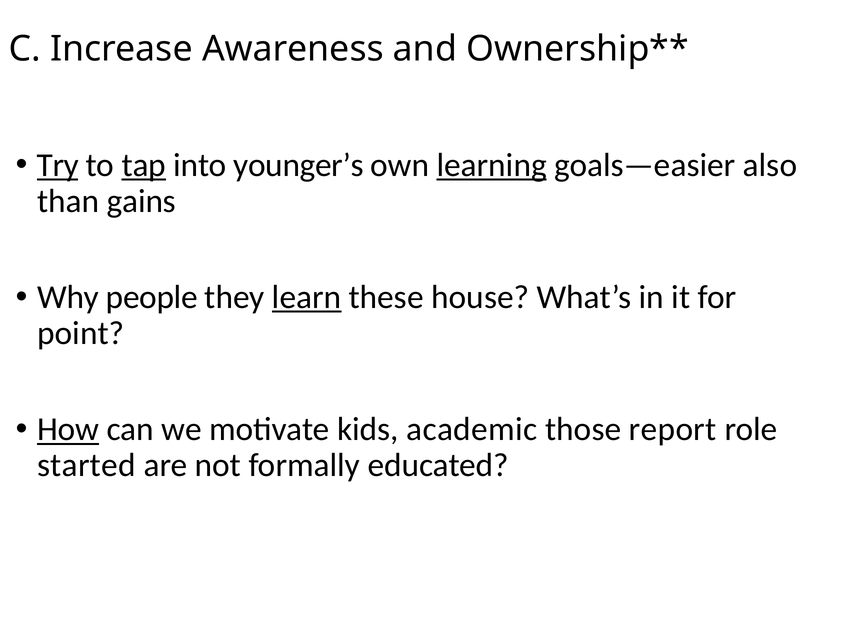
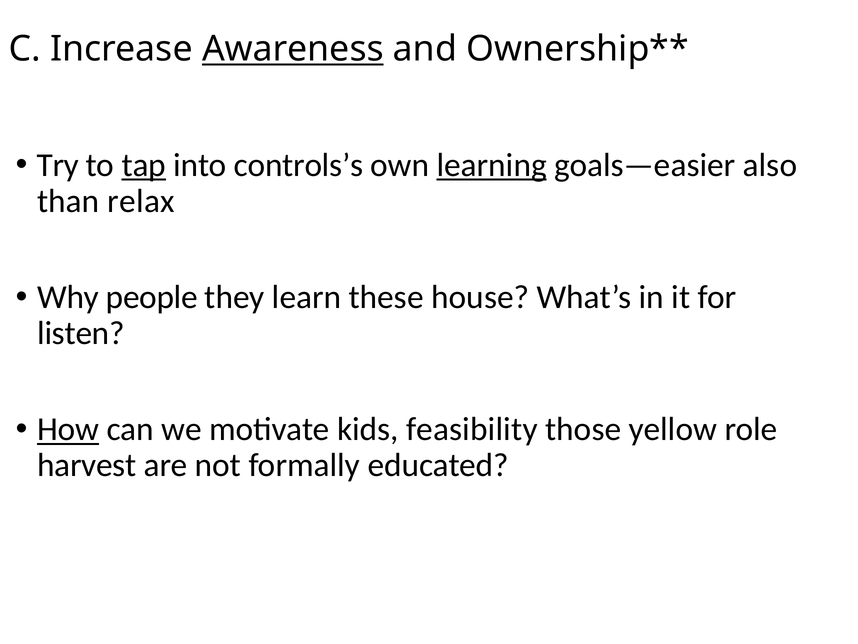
Awareness underline: none -> present
Try underline: present -> none
younger’s: younger’s -> controls’s
gains: gains -> relax
learn underline: present -> none
point: point -> listen
academic: academic -> feasibility
report: report -> yellow
started: started -> harvest
